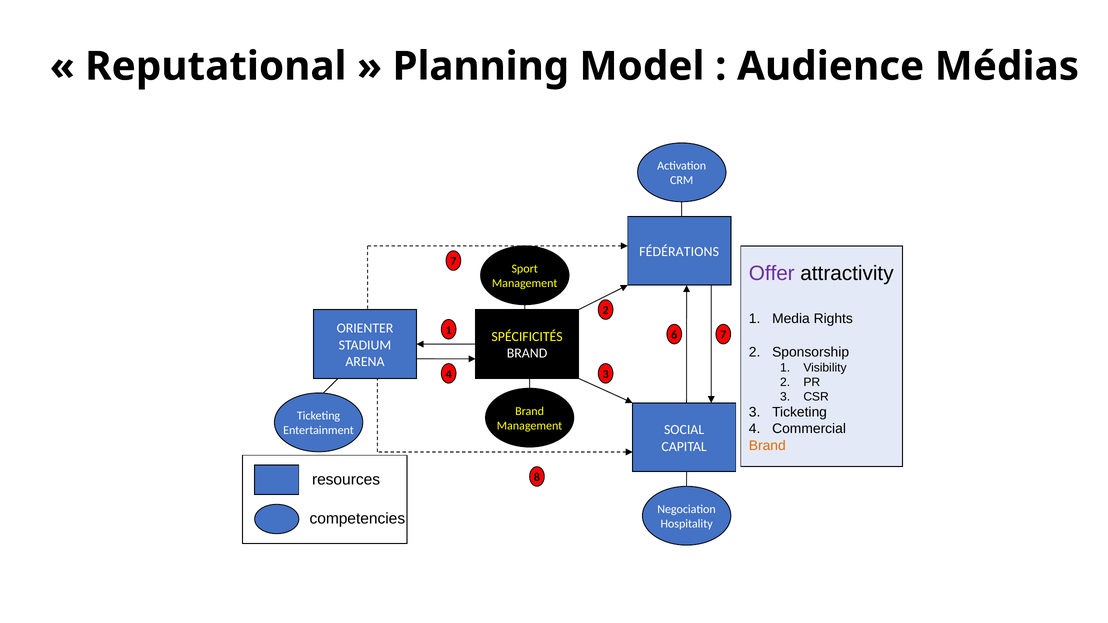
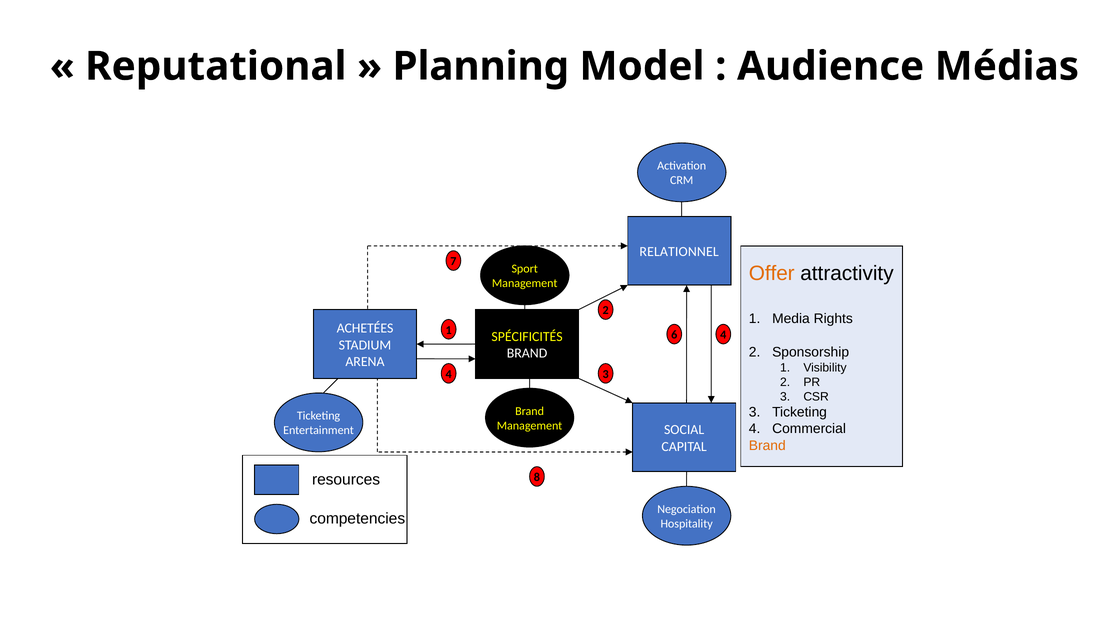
FÉDÉRATIONS: FÉDÉRATIONS -> RELATIONNEL
Offer colour: purple -> orange
ORIENTER: ORIENTER -> ACHETÉES
6 7: 7 -> 4
